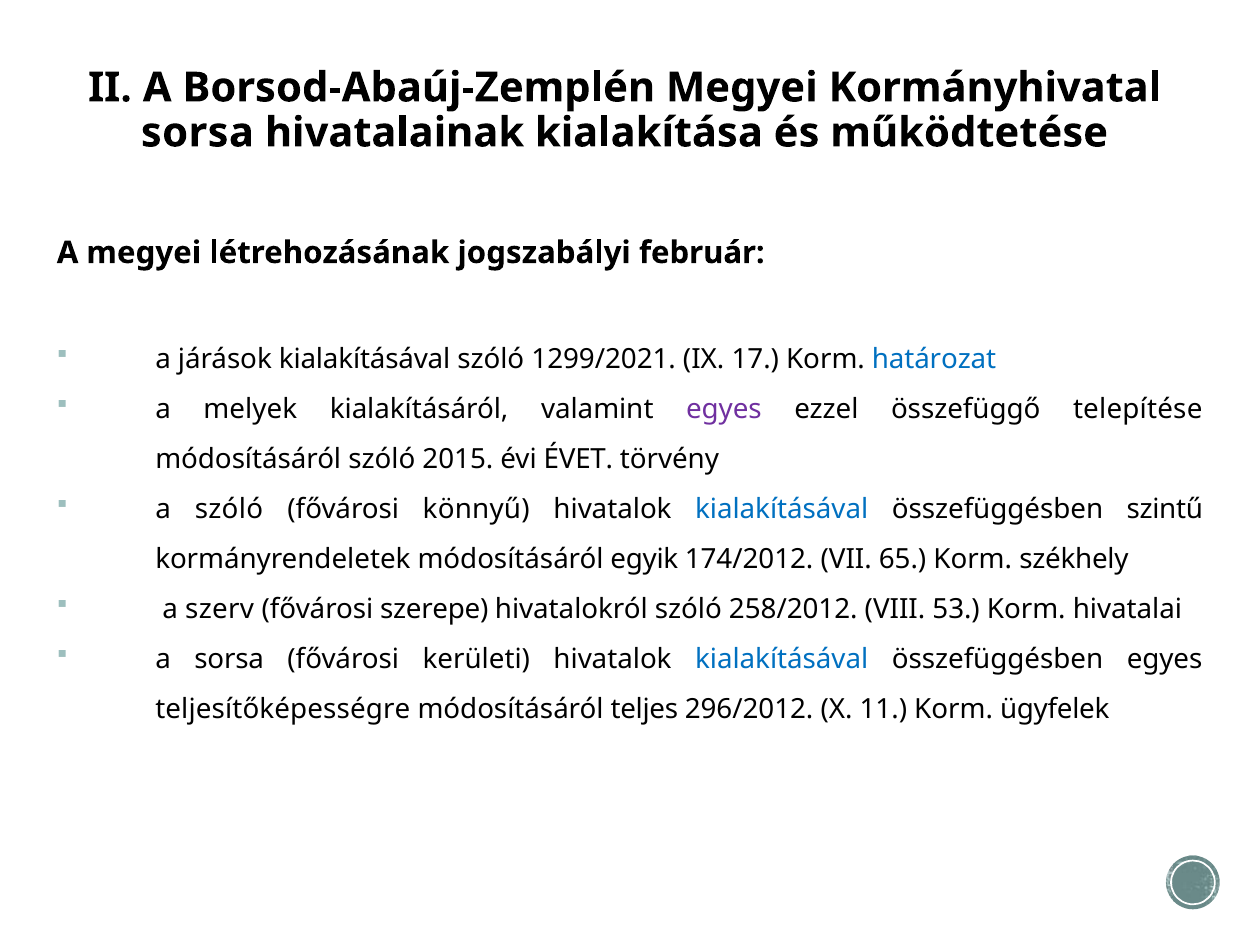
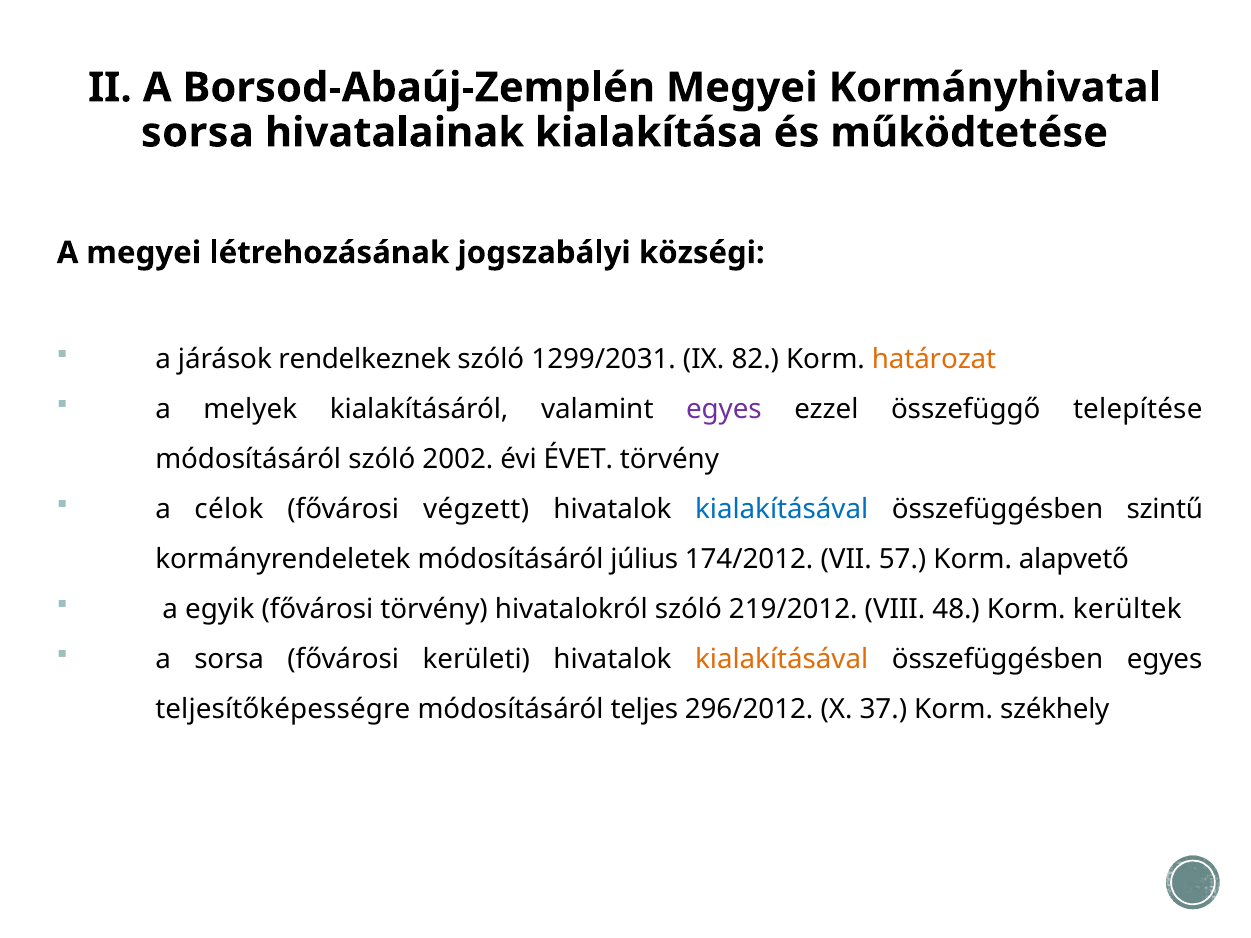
február: február -> községi
járások kialakításával: kialakításával -> rendelkeznek
1299/2021: 1299/2021 -> 1299/2031
17: 17 -> 82
határozat colour: blue -> orange
2015: 2015 -> 2002
a szóló: szóló -> célok
könnyű: könnyű -> végzett
egyik: egyik -> július
65: 65 -> 57
székhely: székhely -> alapvető
szerv: szerv -> egyik
fővárosi szerepe: szerepe -> törvény
258/2012: 258/2012 -> 219/2012
53: 53 -> 48
hivatalai: hivatalai -> kerültek
kialakításával at (782, 659) colour: blue -> orange
11: 11 -> 37
ügyfelek: ügyfelek -> székhely
